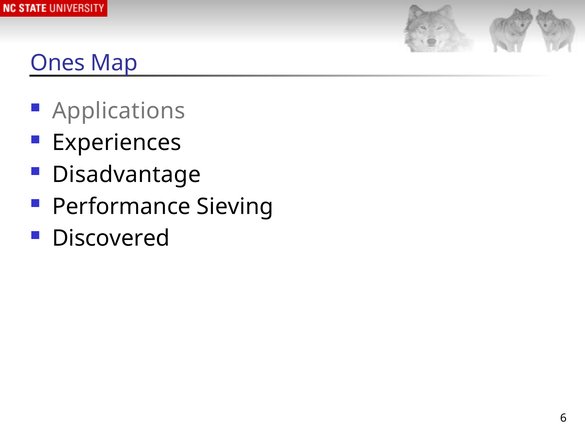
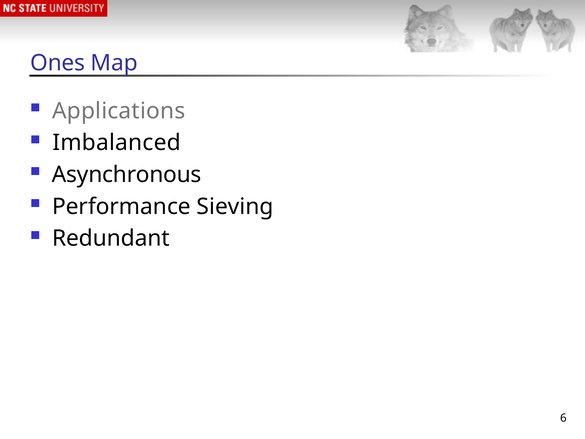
Experiences: Experiences -> Imbalanced
Disadvantage: Disadvantage -> Asynchronous
Discovered: Discovered -> Redundant
